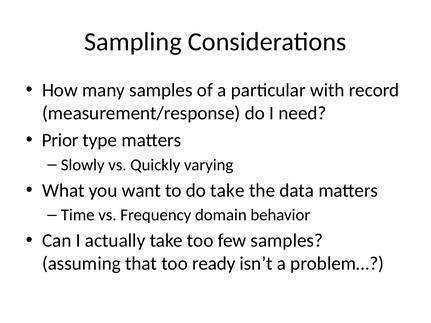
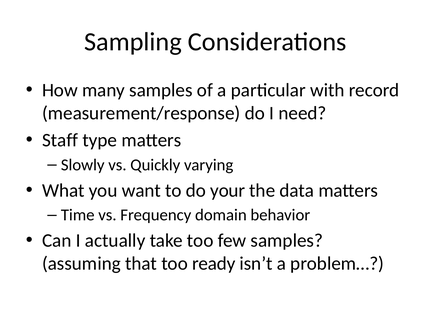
Prior: Prior -> Staff
do take: take -> your
